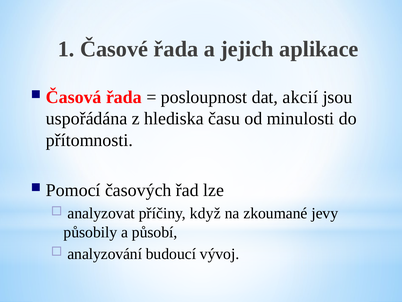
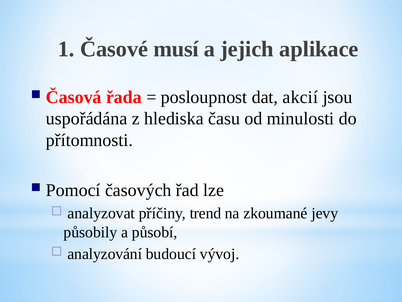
Časové řada: řada -> musí
když: když -> trend
